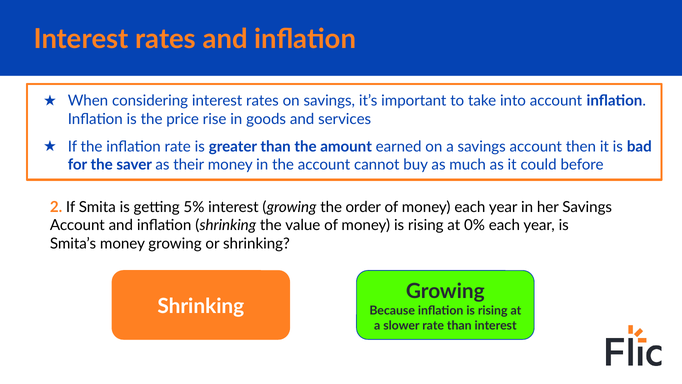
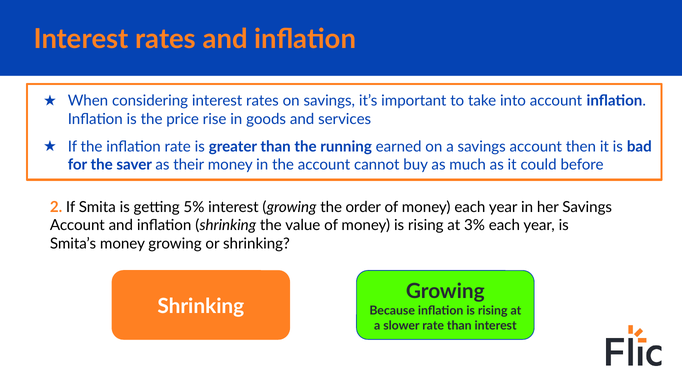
amount: amount -> running
0%: 0% -> 3%
